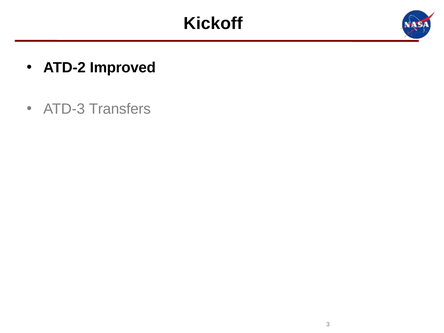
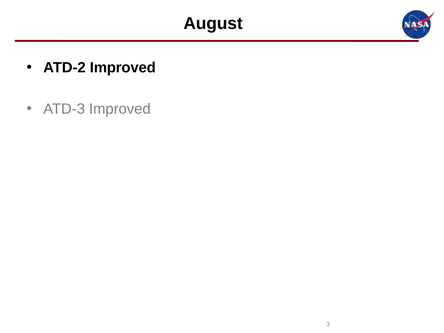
Kickoff: Kickoff -> August
ATD-3 Transfers: Transfers -> Improved
